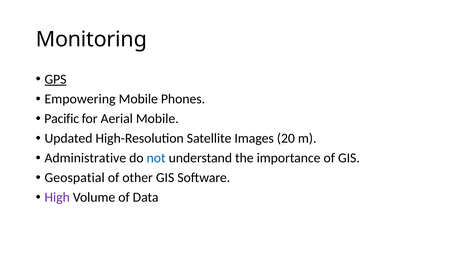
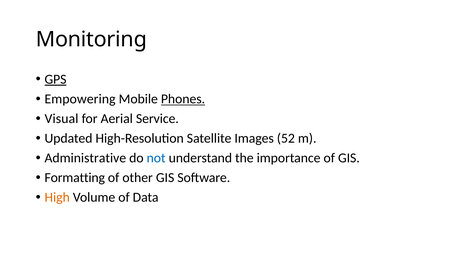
Phones underline: none -> present
Pacific: Pacific -> Visual
Aerial Mobile: Mobile -> Service
20: 20 -> 52
Geospatial: Geospatial -> Formatting
High colour: purple -> orange
